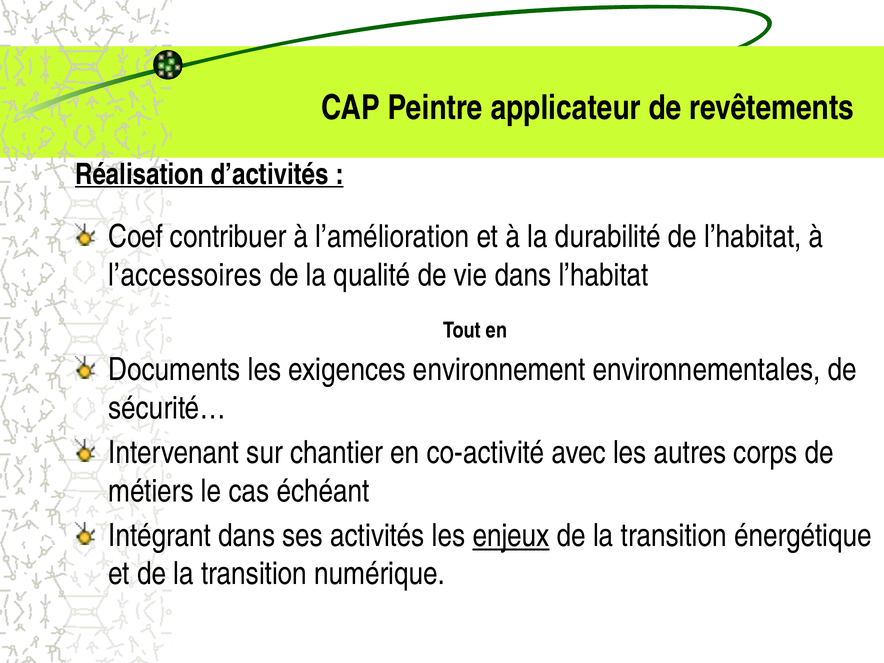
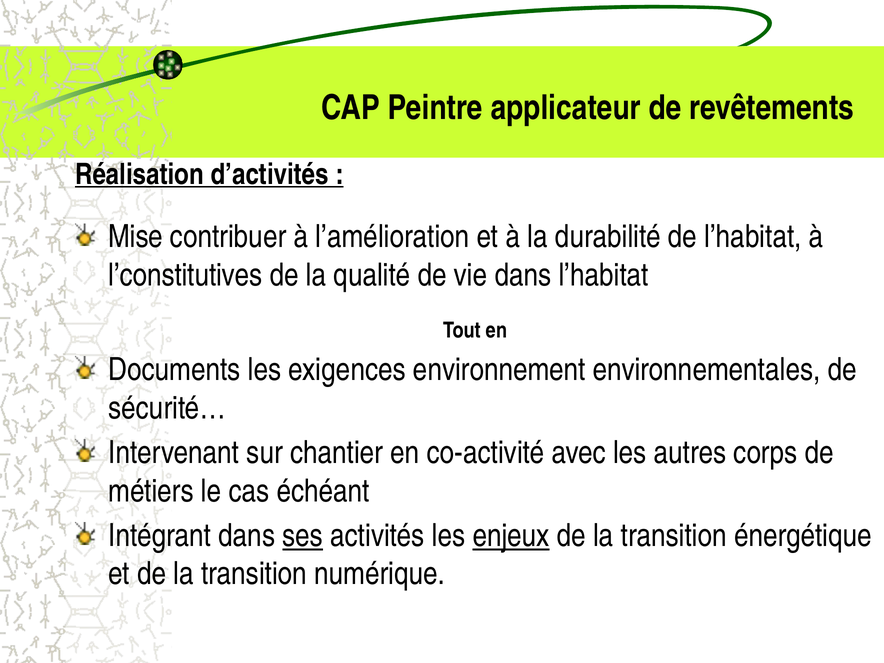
Coef: Coef -> Mise
l’accessoires: l’accessoires -> l’constitutives
ses underline: none -> present
